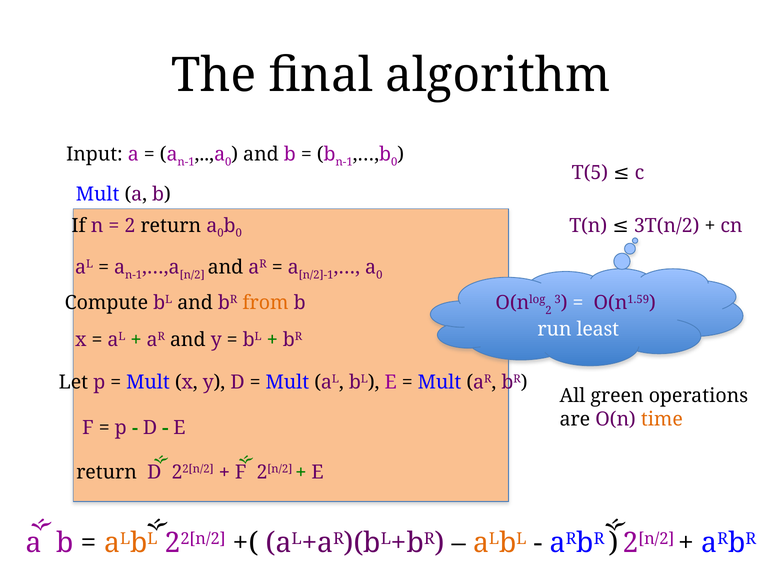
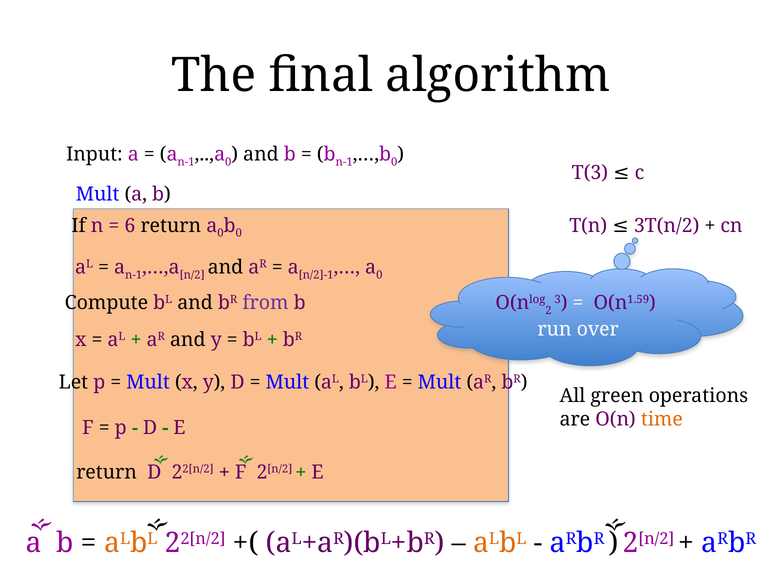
T(5: T(5 -> T(3
2 at (130, 226): 2 -> 6
from colour: orange -> purple
least: least -> over
